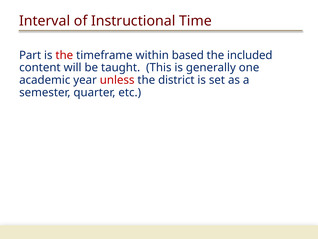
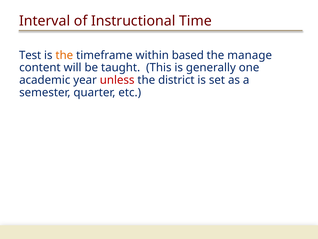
Part: Part -> Test
the at (64, 55) colour: red -> orange
included: included -> manage
